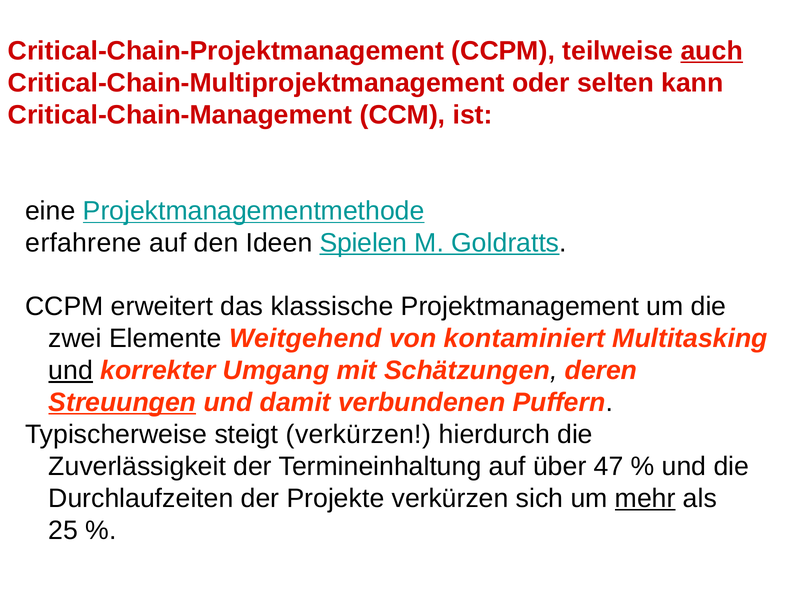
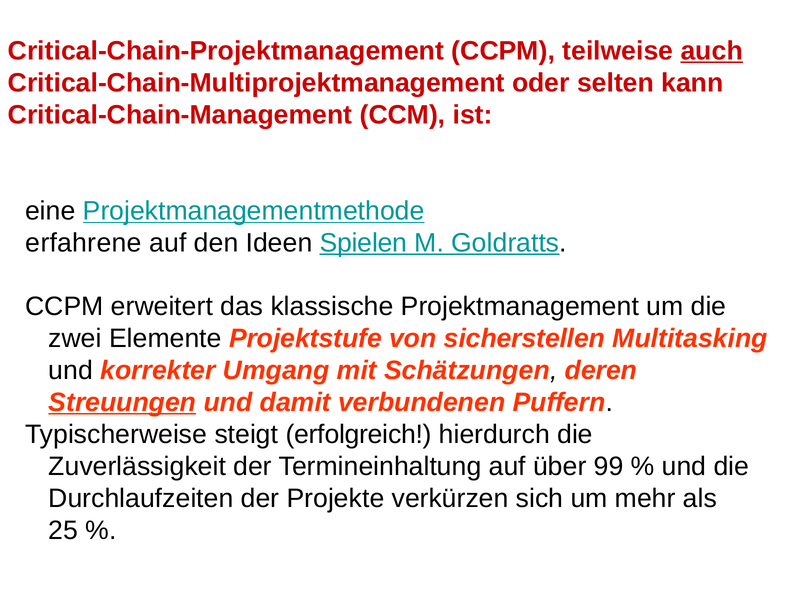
Weitgehend: Weitgehend -> Projektstufe
kontaminiert: kontaminiert -> sicherstellen
und at (71, 371) underline: present -> none
steigt verkürzen: verkürzen -> erfolgreich
47: 47 -> 99
mehr underline: present -> none
